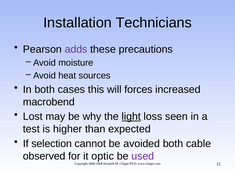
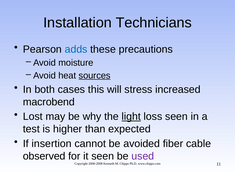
adds colour: purple -> blue
sources underline: none -> present
forces: forces -> stress
selection: selection -> insertion
avoided both: both -> fiber
it optic: optic -> seen
